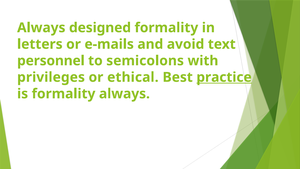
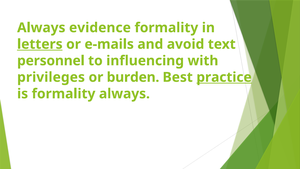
designed: designed -> evidence
letters underline: none -> present
semicolons: semicolons -> influencing
ethical: ethical -> burden
